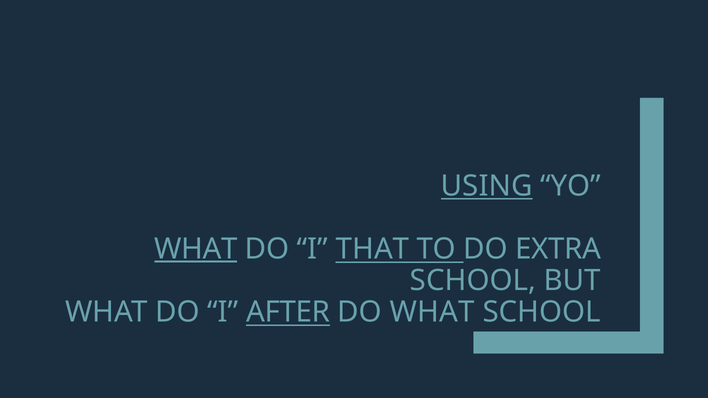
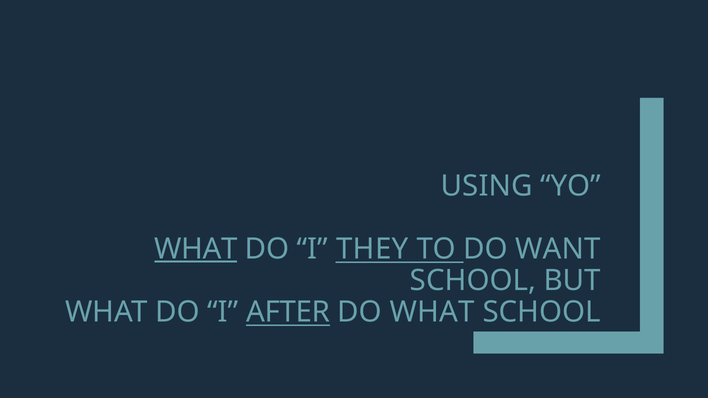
USING underline: present -> none
THAT: THAT -> THEY
EXTRA: EXTRA -> WANT
